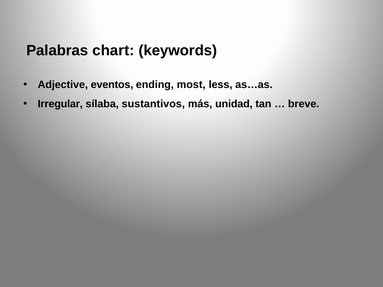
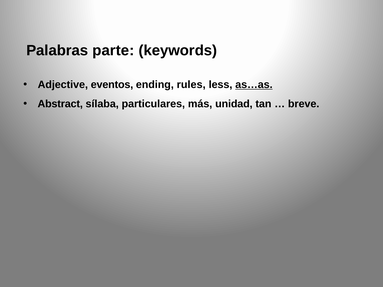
chart: chart -> parte
most: most -> rules
as…as underline: none -> present
Irregular: Irregular -> Abstract
sustantivos: sustantivos -> particulares
